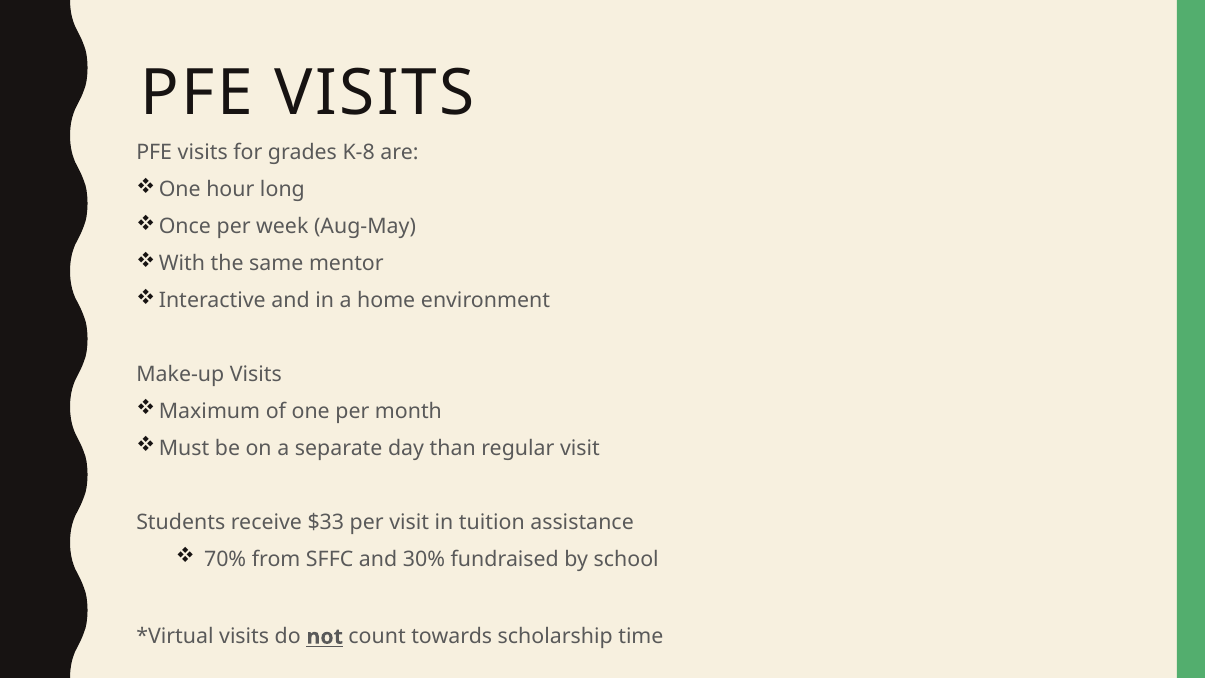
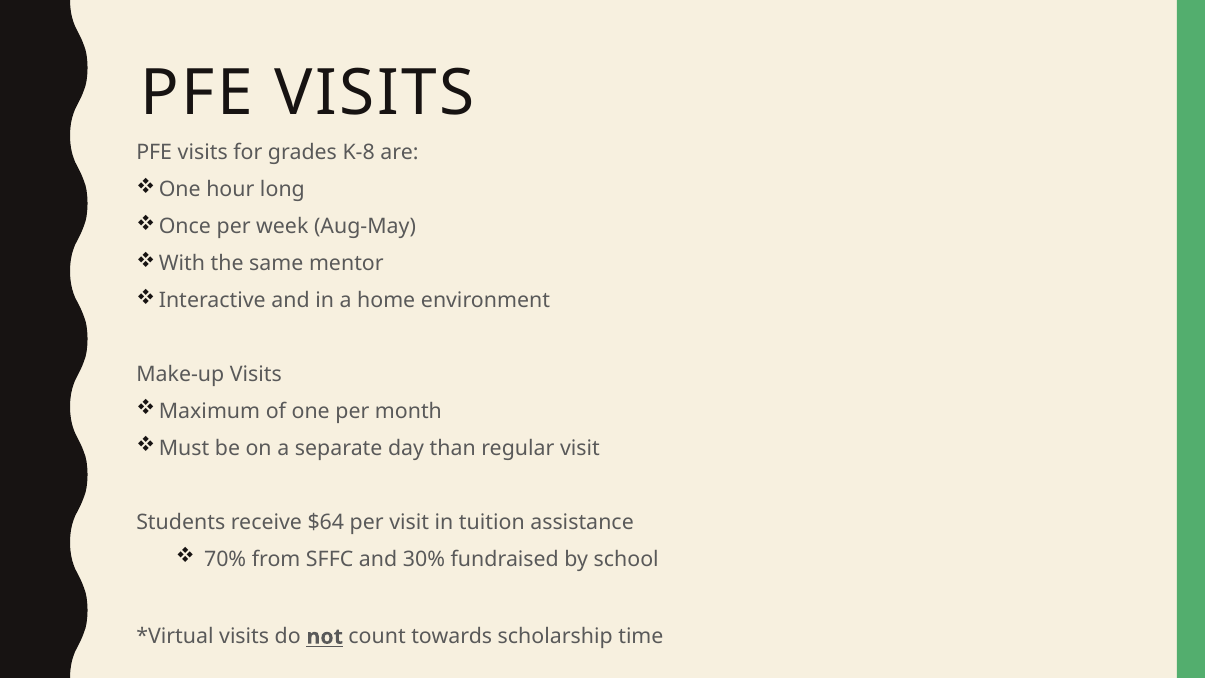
$33: $33 -> $64
